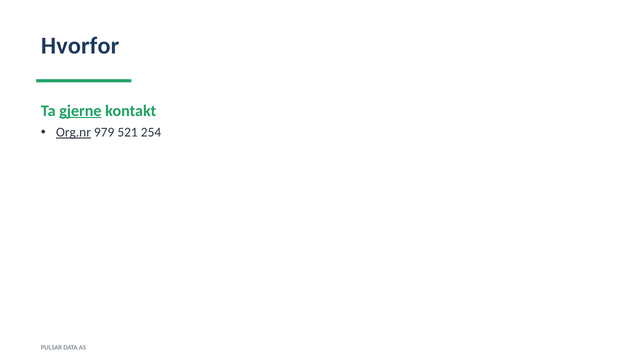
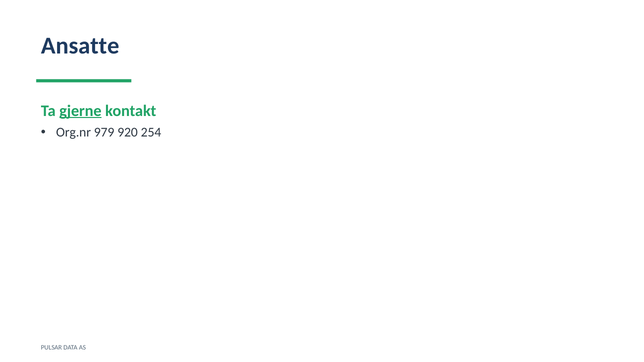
Hvorfor: Hvorfor -> Ansatte
Org.nr underline: present -> none
521: 521 -> 920
